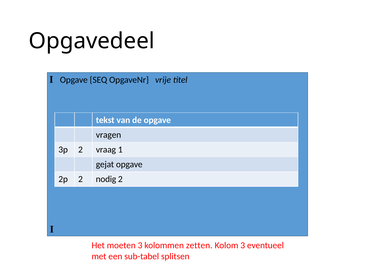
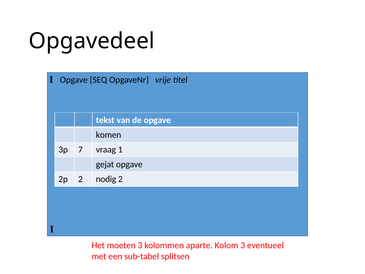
vragen: vragen -> komen
3p 2: 2 -> 7
zetten: zetten -> aparte
